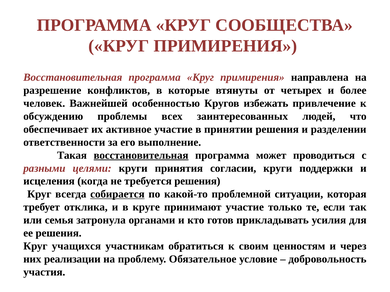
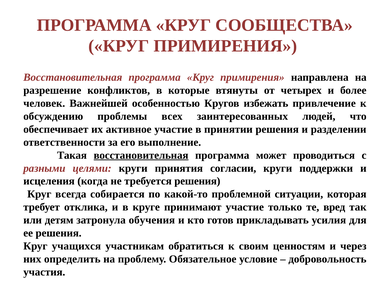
собирается underline: present -> none
если: если -> вред
семья: семья -> детям
органами: органами -> обучения
реализации: реализации -> определить
